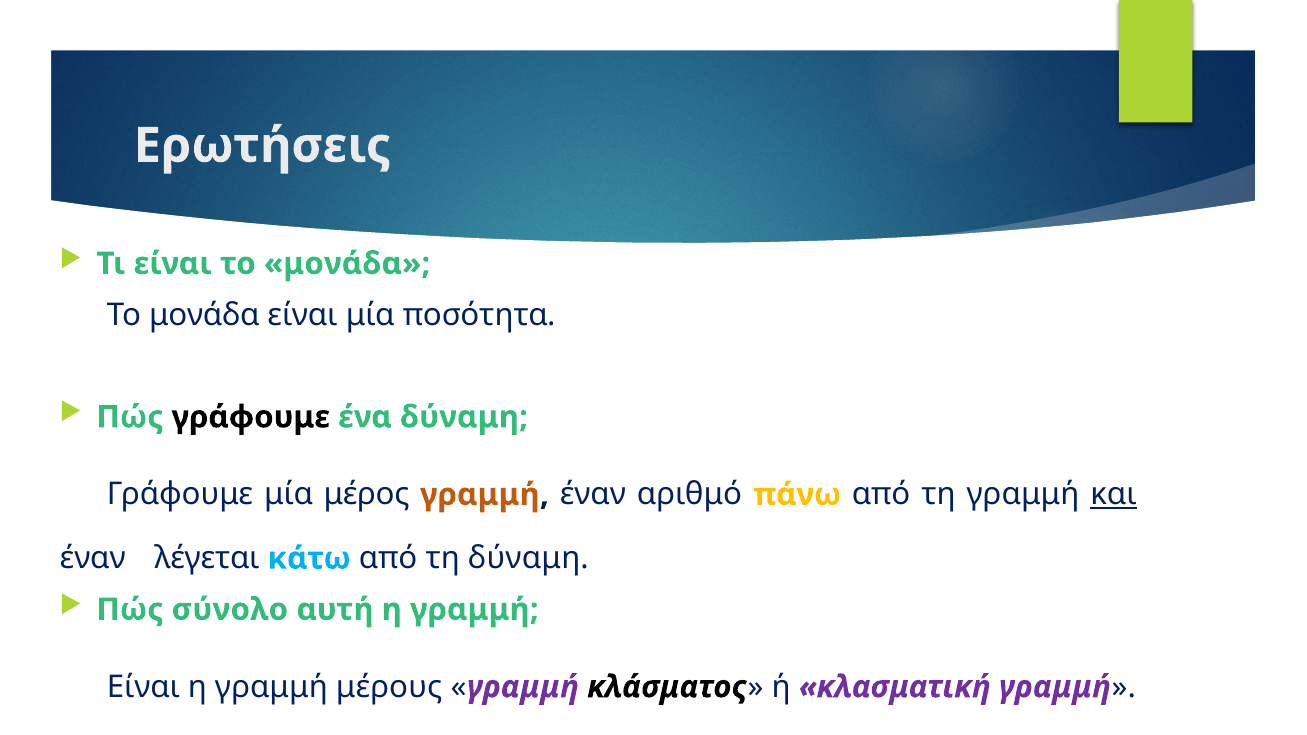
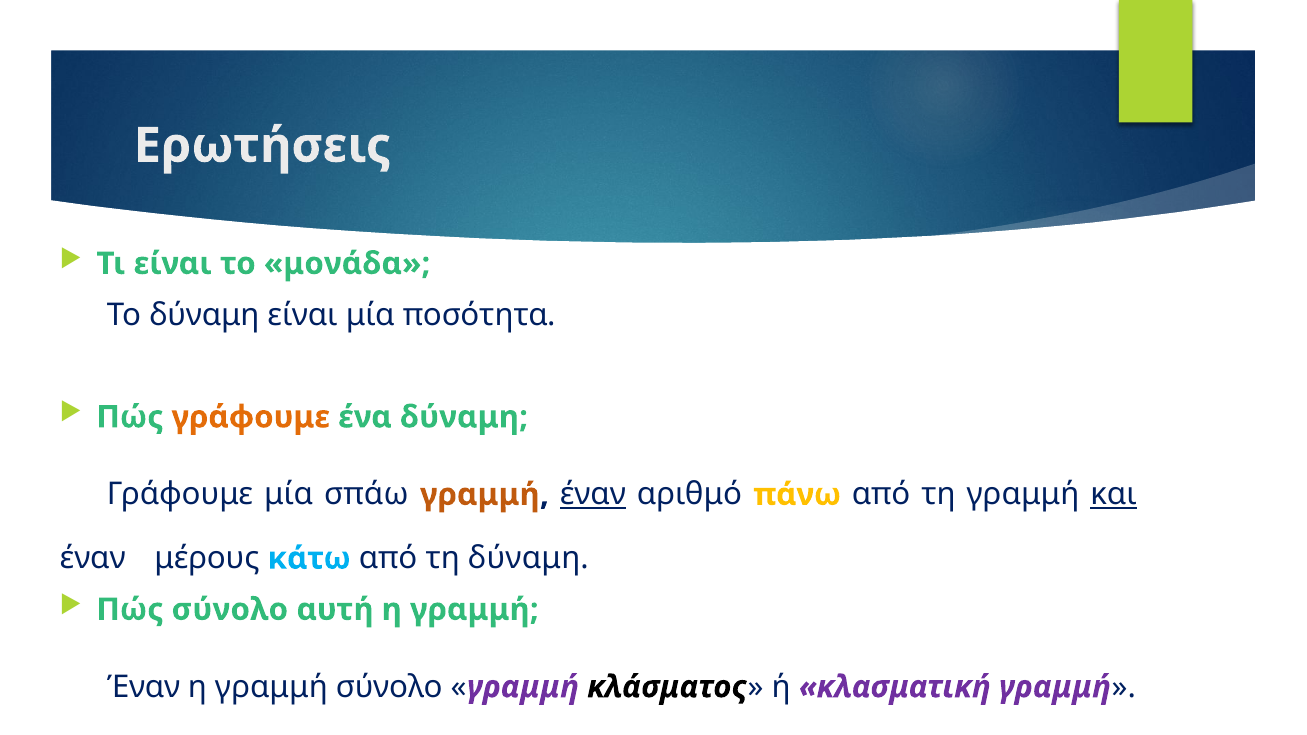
μονάδα at (204, 315): μονάδα -> δύναμη
γράφουμε at (251, 417) colour: black -> orange
μέρος: μέρος -> σπάω
έναν at (593, 495) underline: none -> present
λέγεται: λέγεται -> μέρους
Είναι at (143, 687): Είναι -> Έναν
γραμμή μέρους: μέρους -> σύνολο
